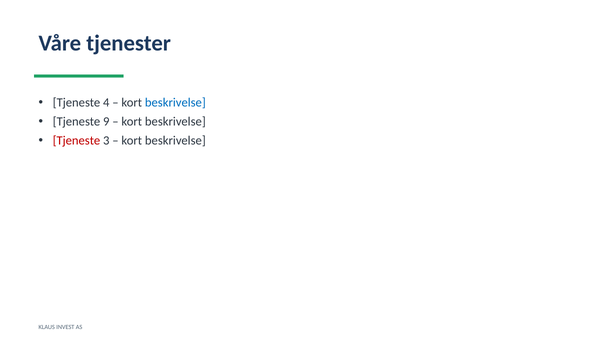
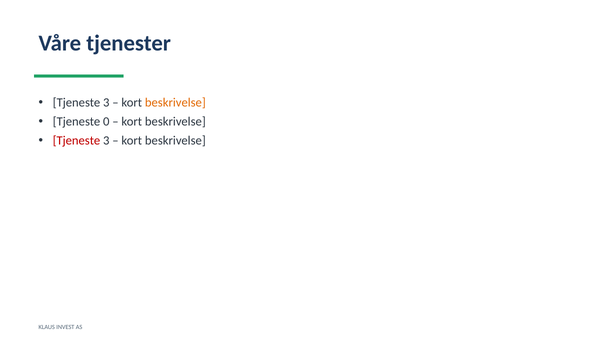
4 at (106, 103): 4 -> 3
beskrivelse at (175, 103) colour: blue -> orange
9: 9 -> 0
